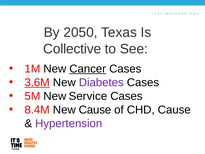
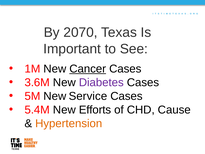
2050: 2050 -> 2070
Collective: Collective -> Important
3.6M underline: present -> none
8.4M: 8.4M -> 5.4M
New Cause: Cause -> Efforts
Hypertension colour: purple -> orange
